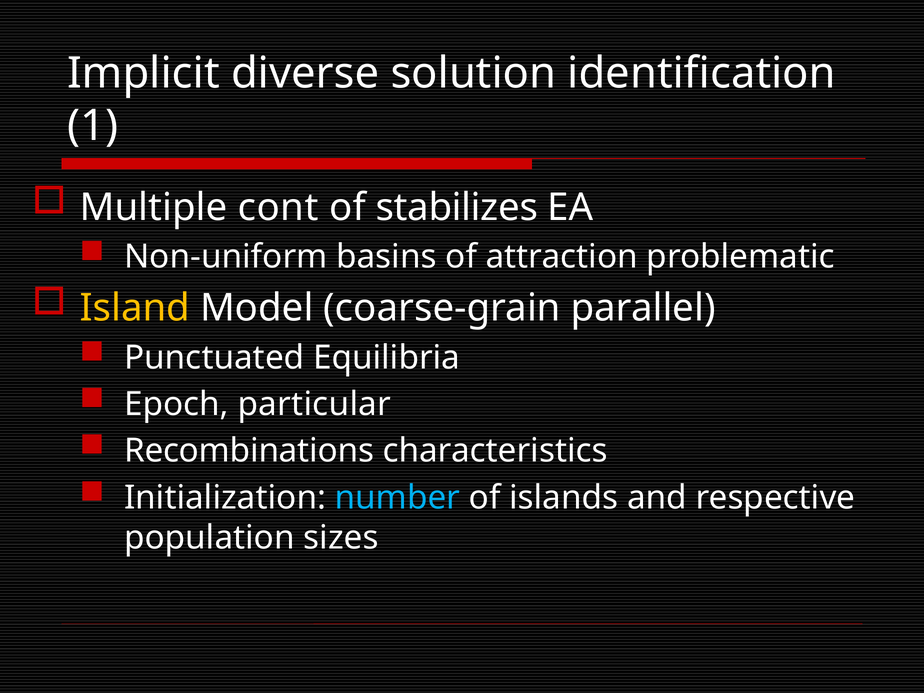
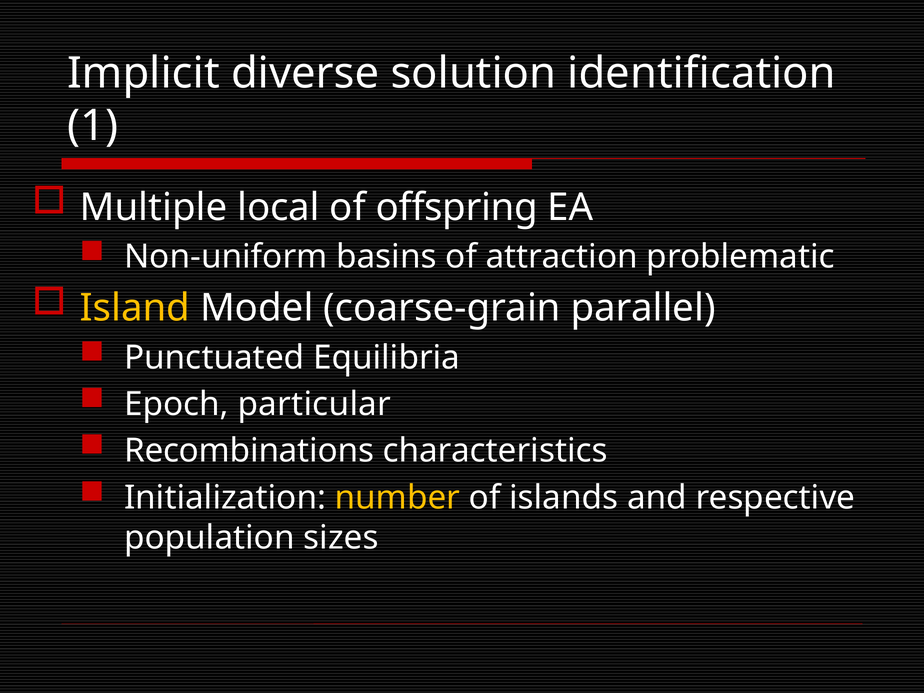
cont: cont -> local
stabilizes: stabilizes -> offspring
number colour: light blue -> yellow
